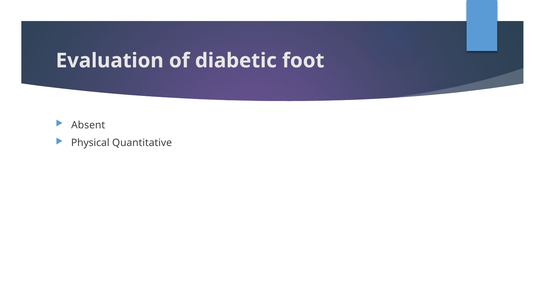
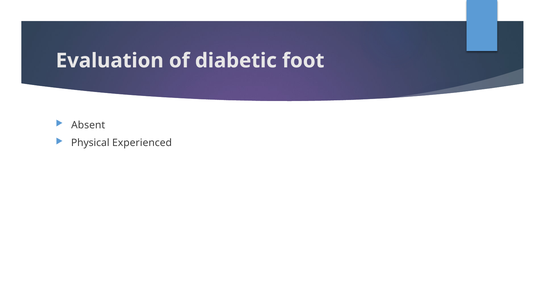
Quantitative: Quantitative -> Experienced
